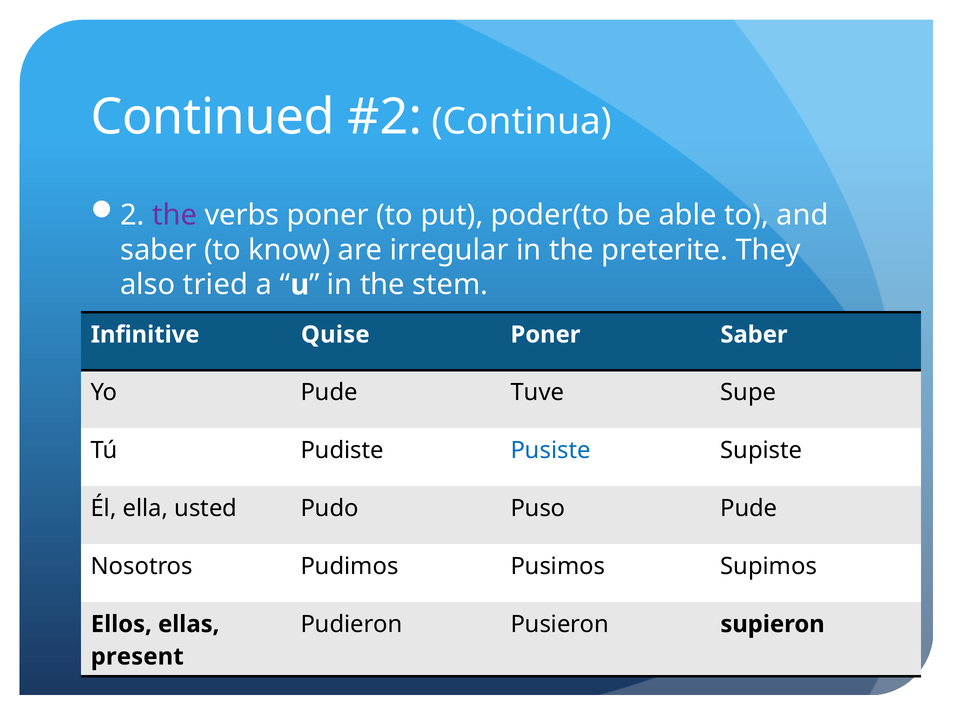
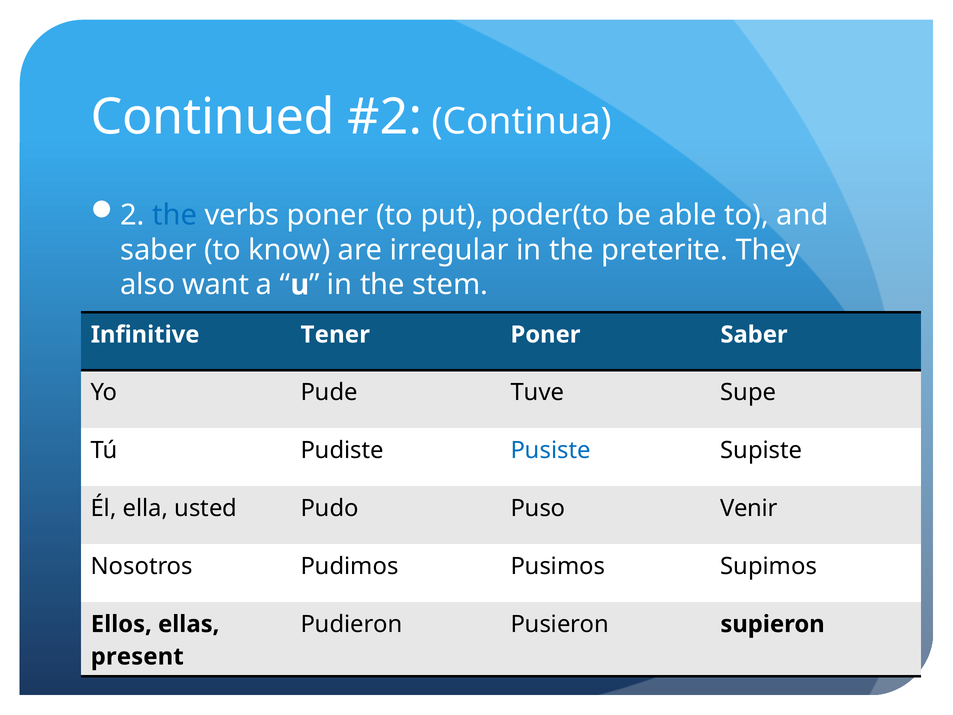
the at (175, 215) colour: purple -> blue
tried: tried -> want
Quise: Quise -> Tener
Puso Pude: Pude -> Venir
